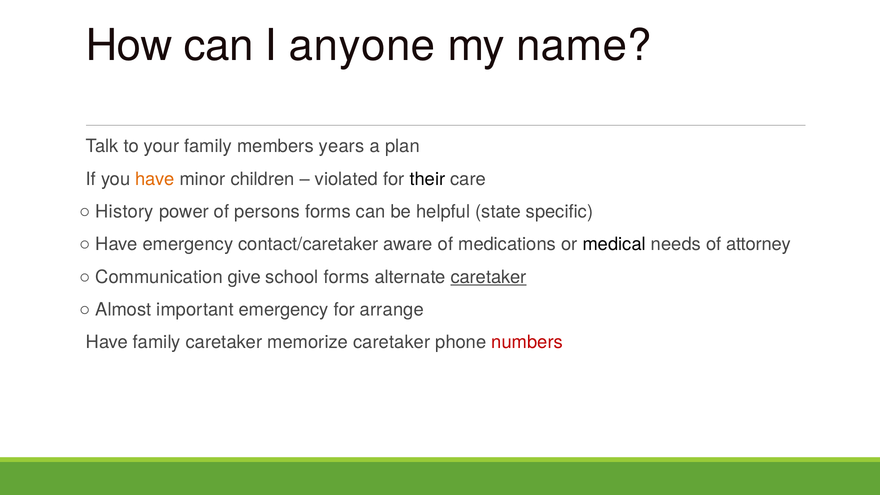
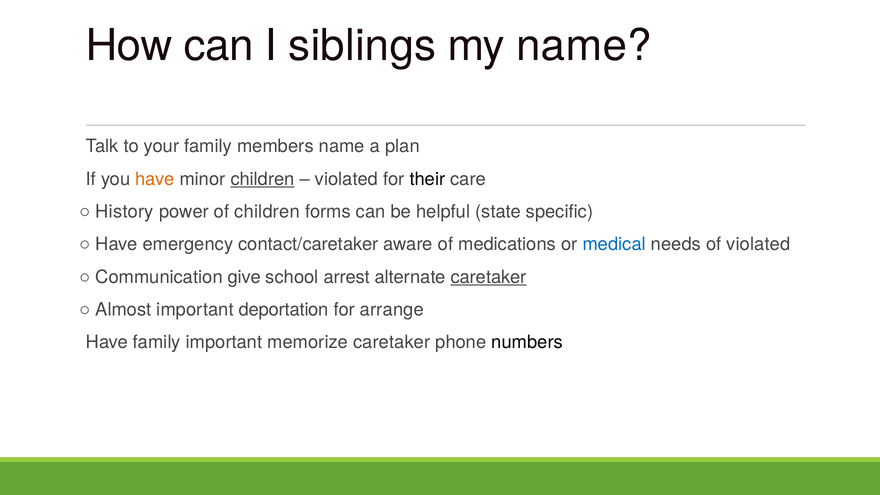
anyone: anyone -> siblings
members years: years -> name
children at (263, 179) underline: none -> present
of persons: persons -> children
medical colour: black -> blue
of attorney: attorney -> violated
school forms: forms -> arrest
important emergency: emergency -> deportation
family caretaker: caretaker -> important
numbers colour: red -> black
